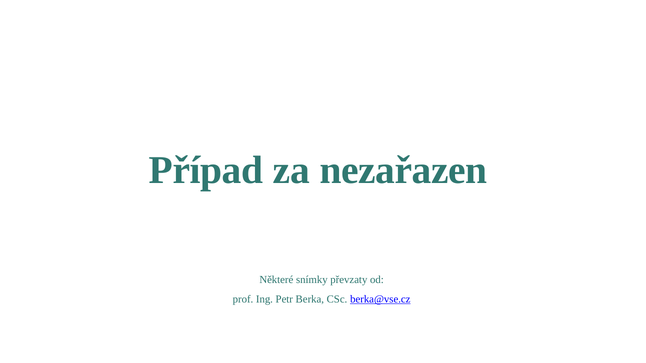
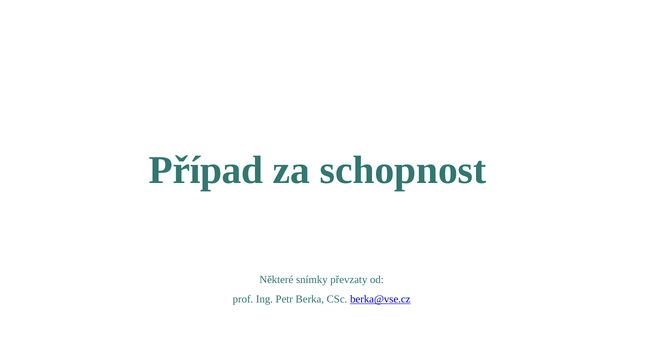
nezařazen: nezařazen -> schopnost
